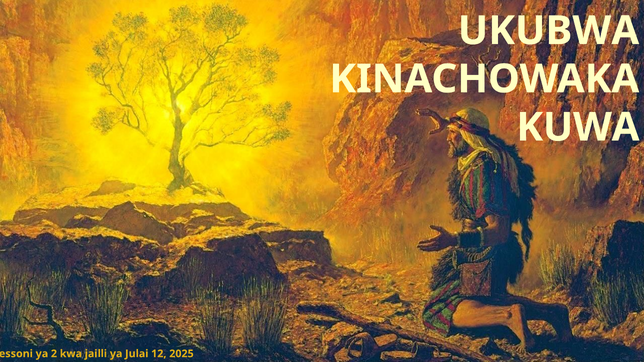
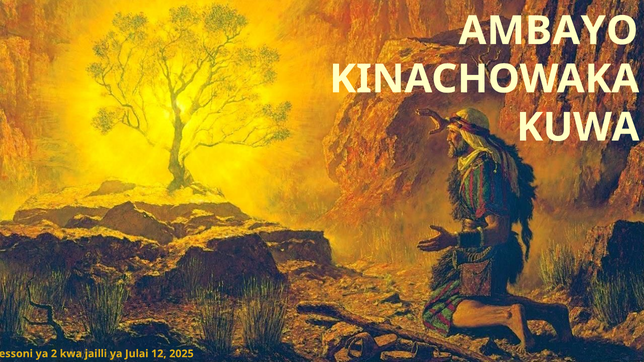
UKUBWA: UKUBWA -> AMBAYO
